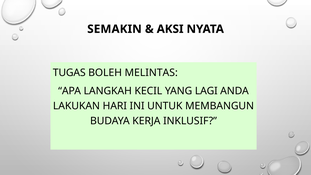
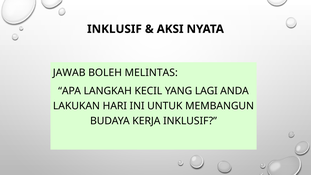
SEMAKIN at (114, 29): SEMAKIN -> INKLUSIF
TUGAS: TUGAS -> JAWAB
